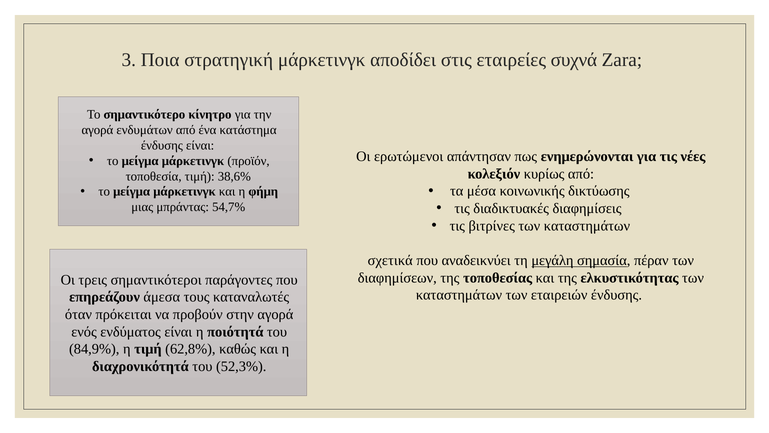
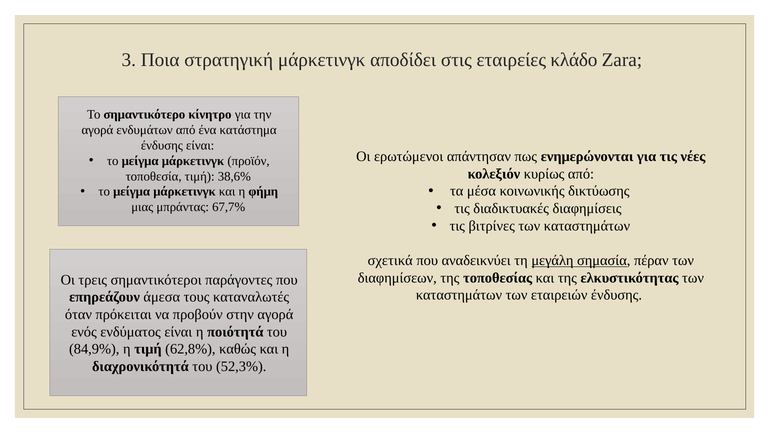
συχνά: συχνά -> κλάδο
54,7%: 54,7% -> 67,7%
